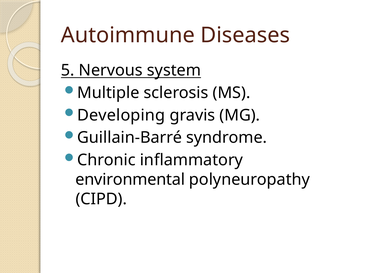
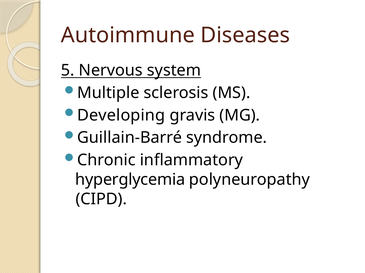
environmental: environmental -> hyperglycemia
